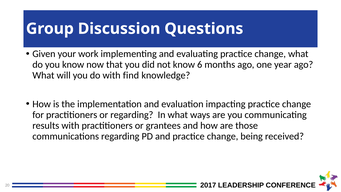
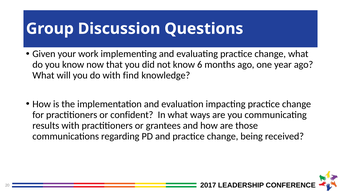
or regarding: regarding -> confident
